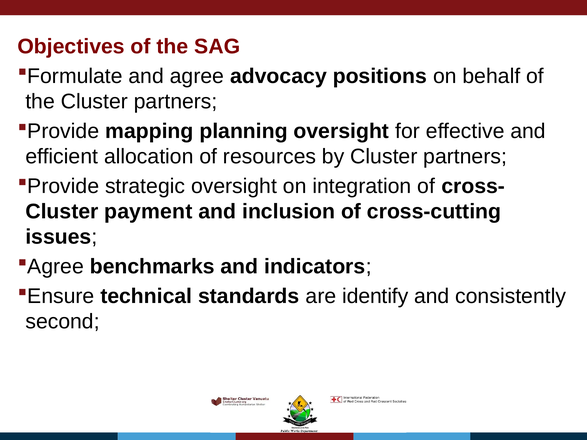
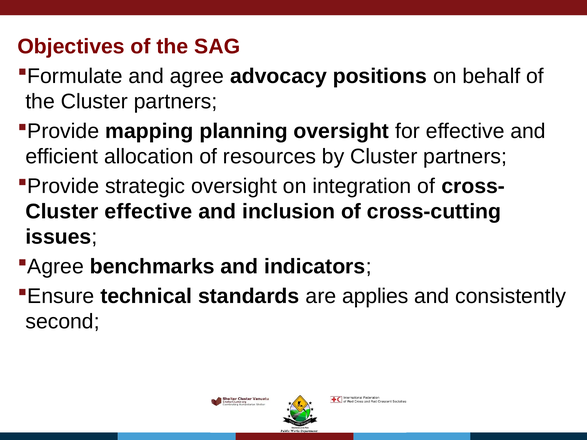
Cluster payment: payment -> effective
identify: identify -> applies
